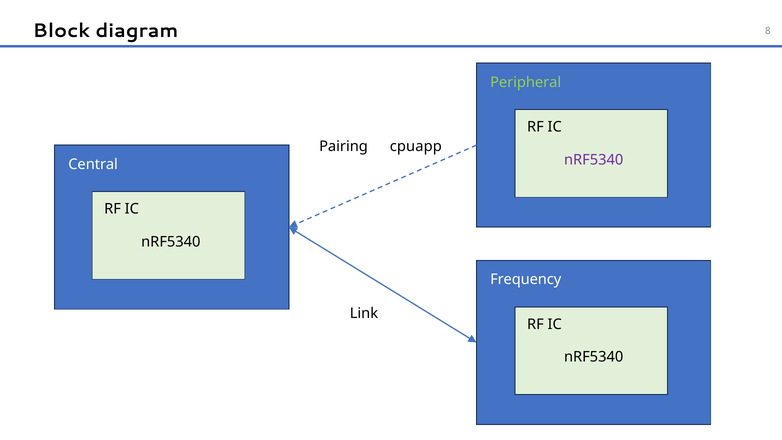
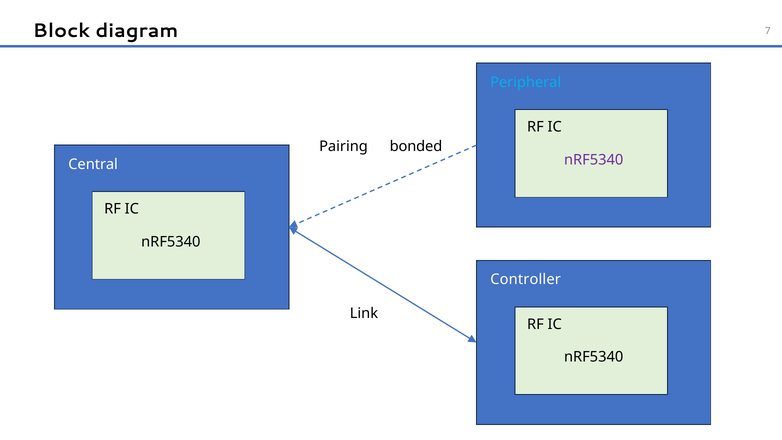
8: 8 -> 7
Peripheral colour: light green -> light blue
cpuapp: cpuapp -> bonded
Frequency: Frequency -> Controller
